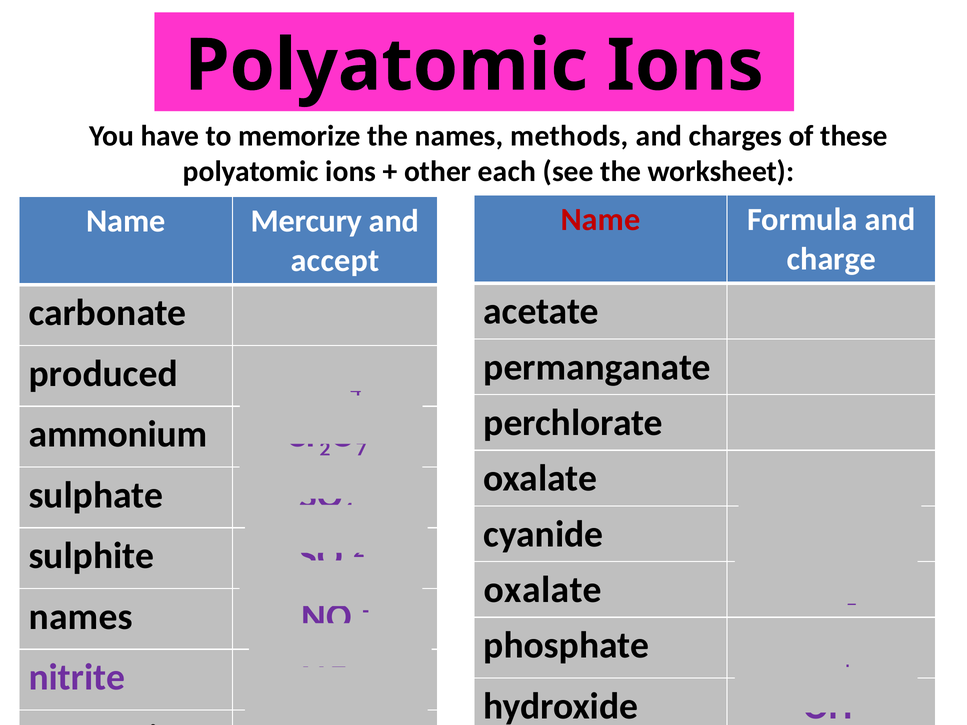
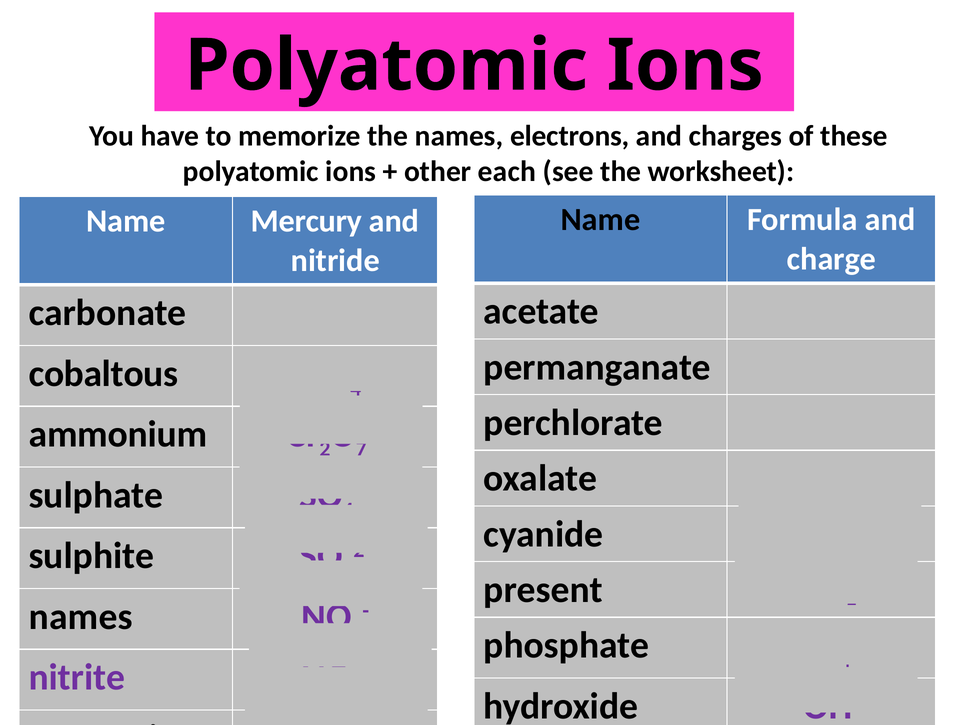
methods: methods -> electrons
Name at (601, 220) colour: red -> black
accept: accept -> nitride
produced: produced -> cobaltous
oxalate at (543, 590): oxalate -> present
